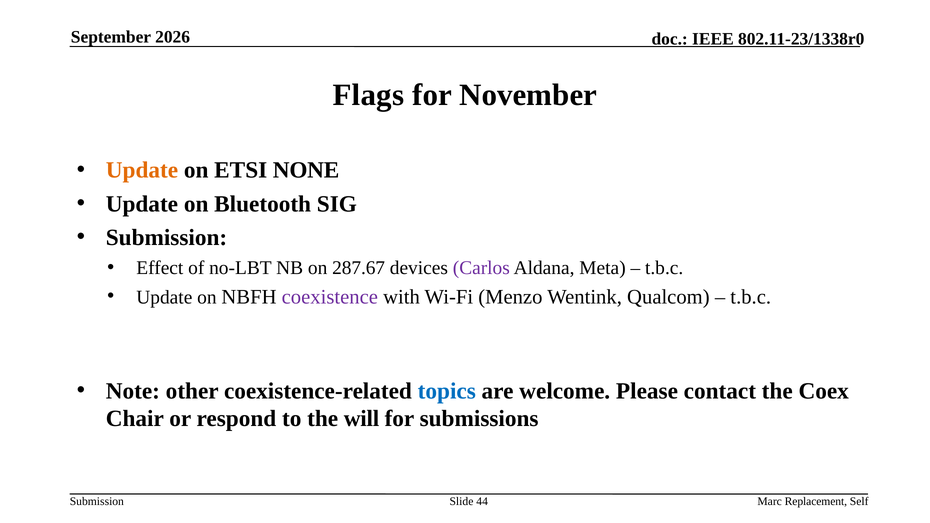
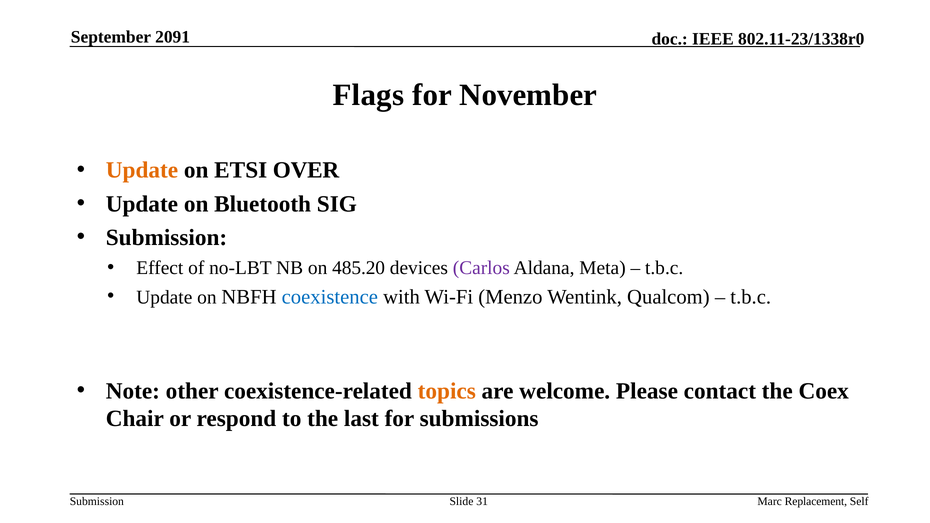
2026: 2026 -> 2091
NONE: NONE -> OVER
287.67: 287.67 -> 485.20
coexistence colour: purple -> blue
topics colour: blue -> orange
will: will -> last
44: 44 -> 31
